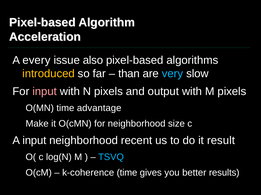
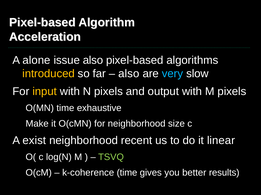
every: every -> alone
than at (129, 74): than -> also
input at (45, 92) colour: pink -> yellow
advantage: advantage -> exhaustive
A input: input -> exist
result: result -> linear
TSVQ colour: light blue -> light green
